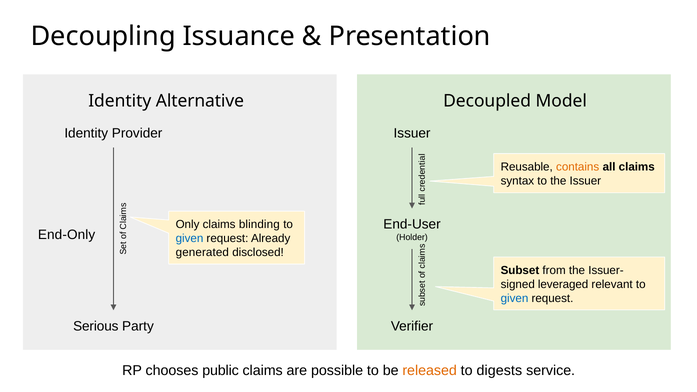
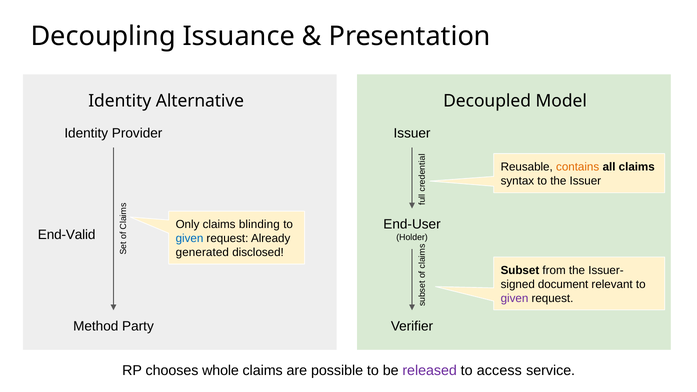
End-Only: End-Only -> End-Valid
leveraged: leveraged -> document
given at (515, 298) colour: blue -> purple
Serious: Serious -> Method
public: public -> whole
released colour: orange -> purple
digests: digests -> access
